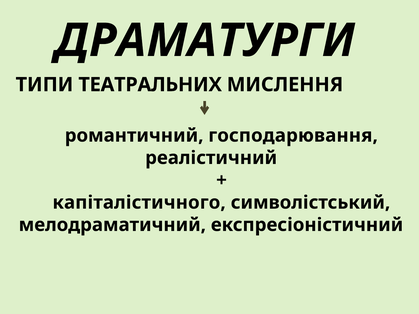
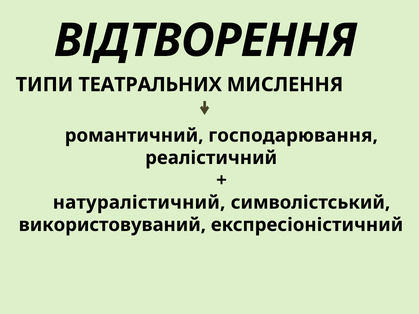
ДРАМАТУРГИ: ДРАМАТУРГИ -> ВІДТВОРЕННЯ
капіталістичного: капіталістичного -> натуралістичний
мелодраматичний: мелодраматичний -> використовуваний
